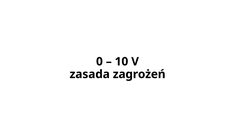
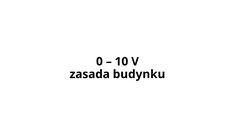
zagrożeń: zagrożeń -> budynku
